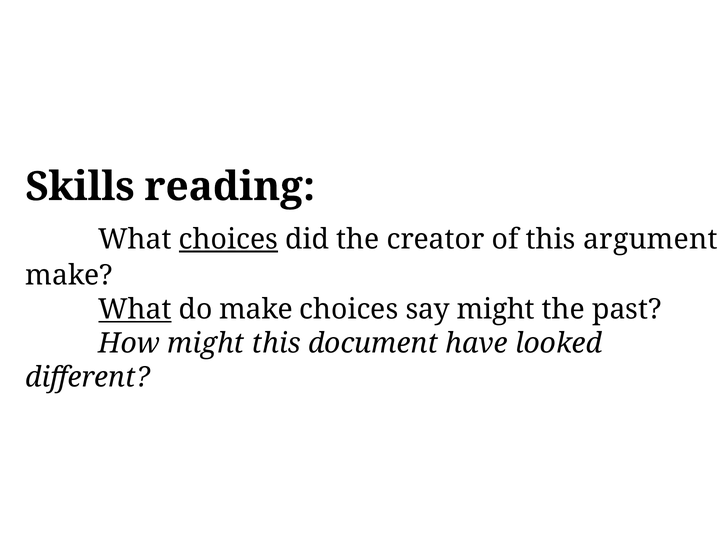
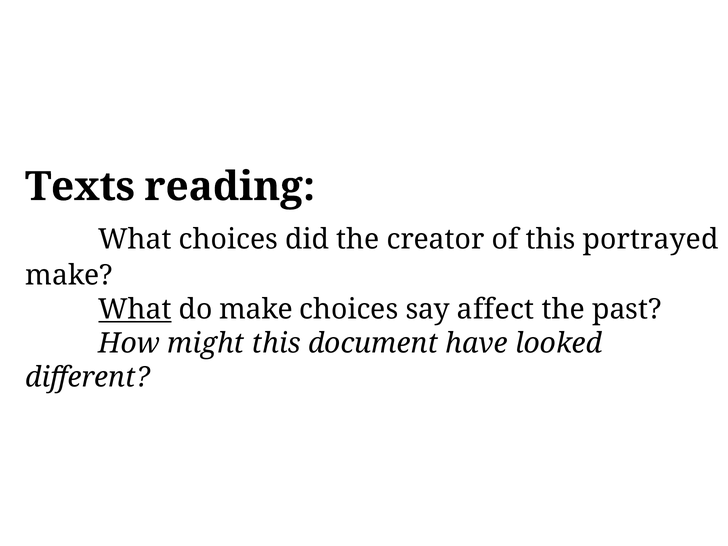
Skills: Skills -> Texts
choices at (228, 239) underline: present -> none
argument: argument -> portrayed
say might: might -> affect
